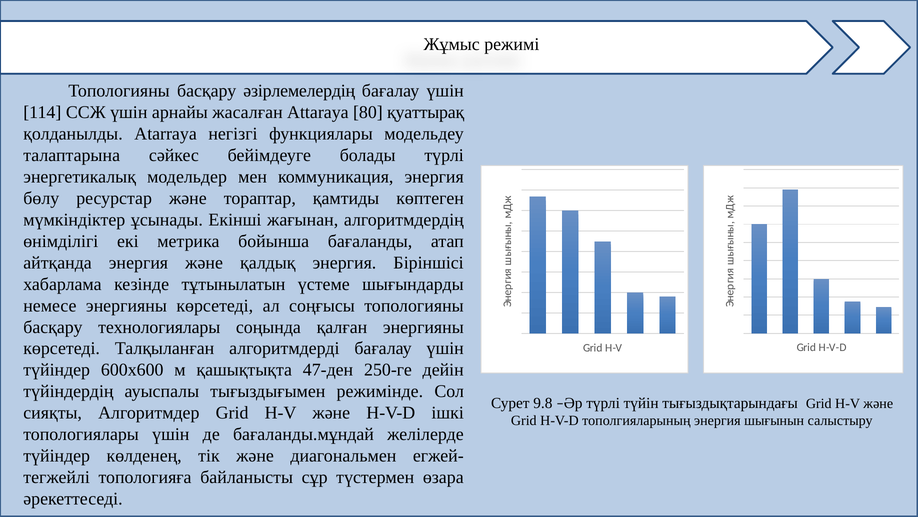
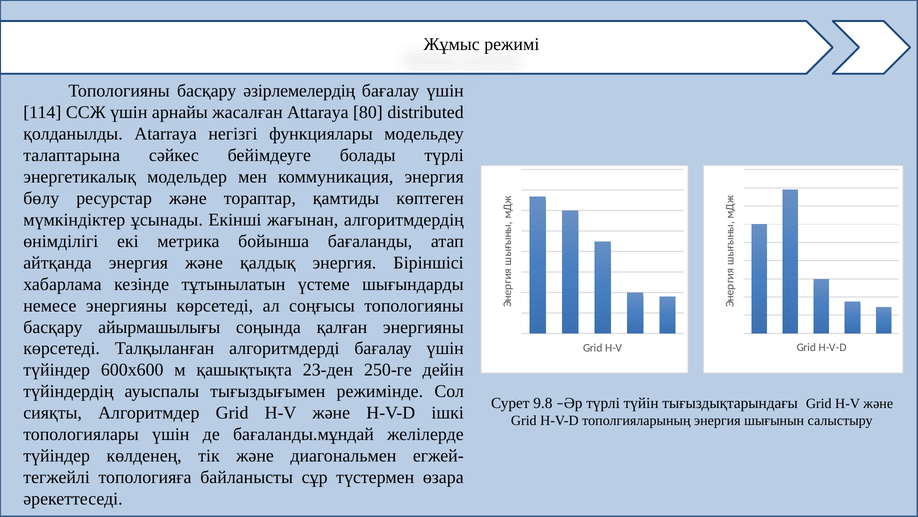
қуаттырақ: қуаттырақ -> distributed
технологиялары: технологиялары -> айырмашылығы
47-ден: 47-ден -> 23-ден
